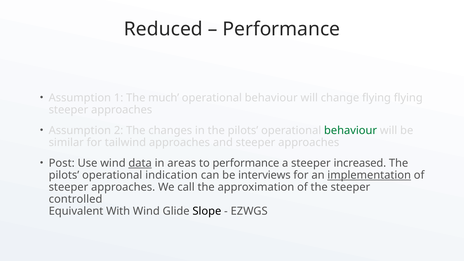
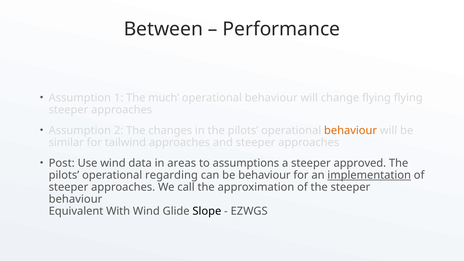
Reduced: Reduced -> Between
behaviour at (351, 130) colour: green -> orange
data underline: present -> none
to performance: performance -> assumptions
increased: increased -> approved
indication: indication -> regarding
be interviews: interviews -> behaviour
controlled at (76, 199): controlled -> behaviour
